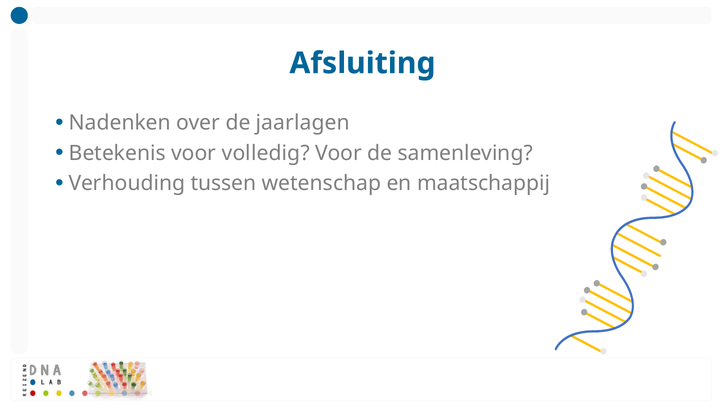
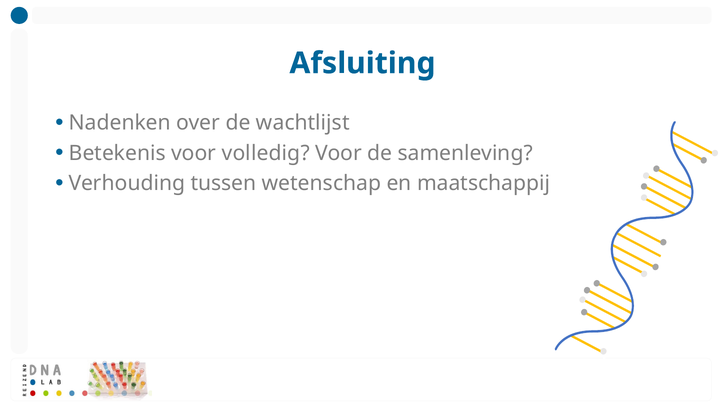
jaarlagen: jaarlagen -> wachtlijst
